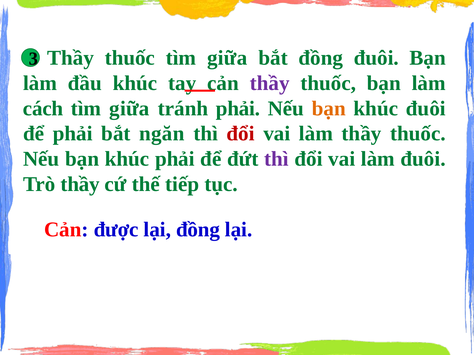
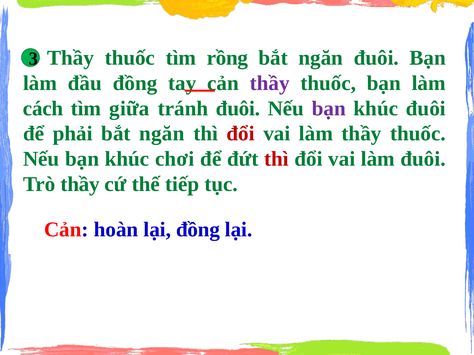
thuốc tìm giữa: giữa -> rồng
đồng at (321, 58): đồng -> ngăn
đầu khúc: khúc -> đồng
tránh phải: phải -> đuôi
bạn at (329, 109) colour: orange -> purple
khúc phải: phải -> chơi
thì at (276, 159) colour: purple -> red
được: được -> hoàn
